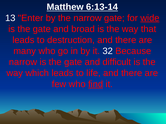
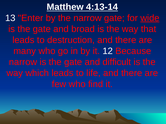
6:13-14: 6:13-14 -> 4:13-14
32: 32 -> 12
find underline: present -> none
